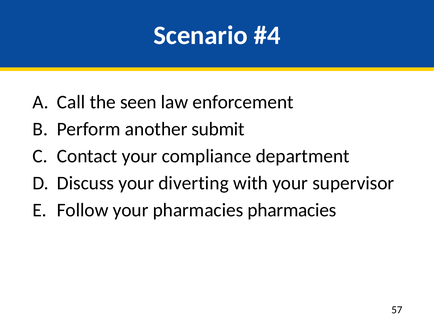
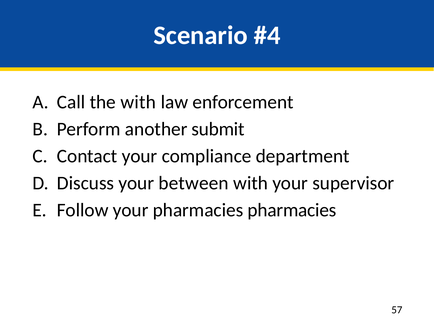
the seen: seen -> with
diverting: diverting -> between
